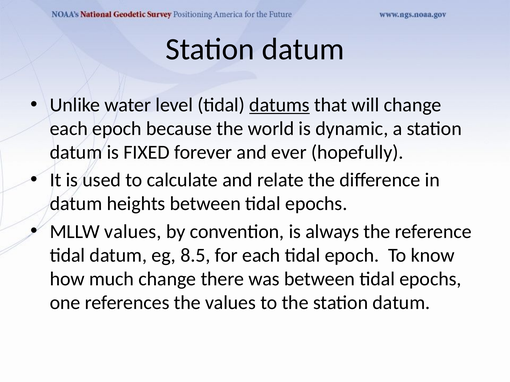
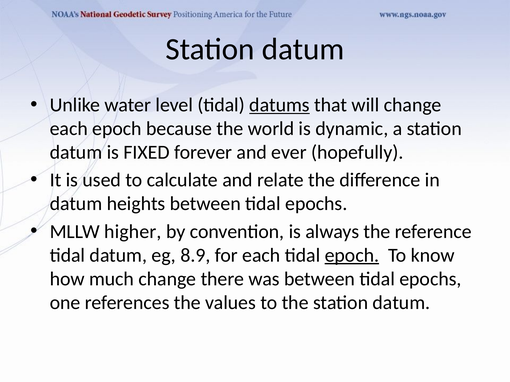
MLLW values: values -> higher
8.5: 8.5 -> 8.9
epoch at (352, 256) underline: none -> present
